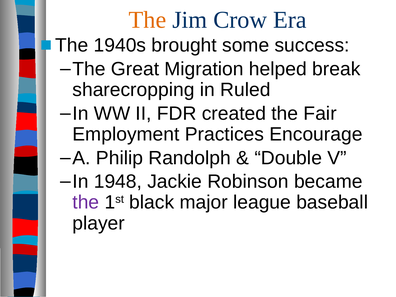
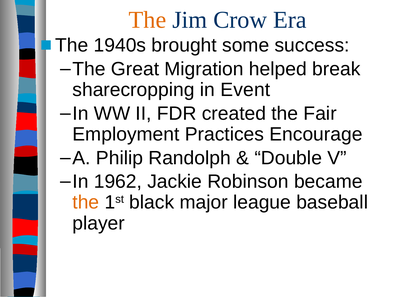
Ruled: Ruled -> Event
1948: 1948 -> 1962
the at (86, 202) colour: purple -> orange
